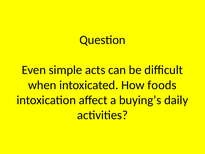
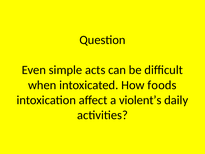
buying’s: buying’s -> violent’s
